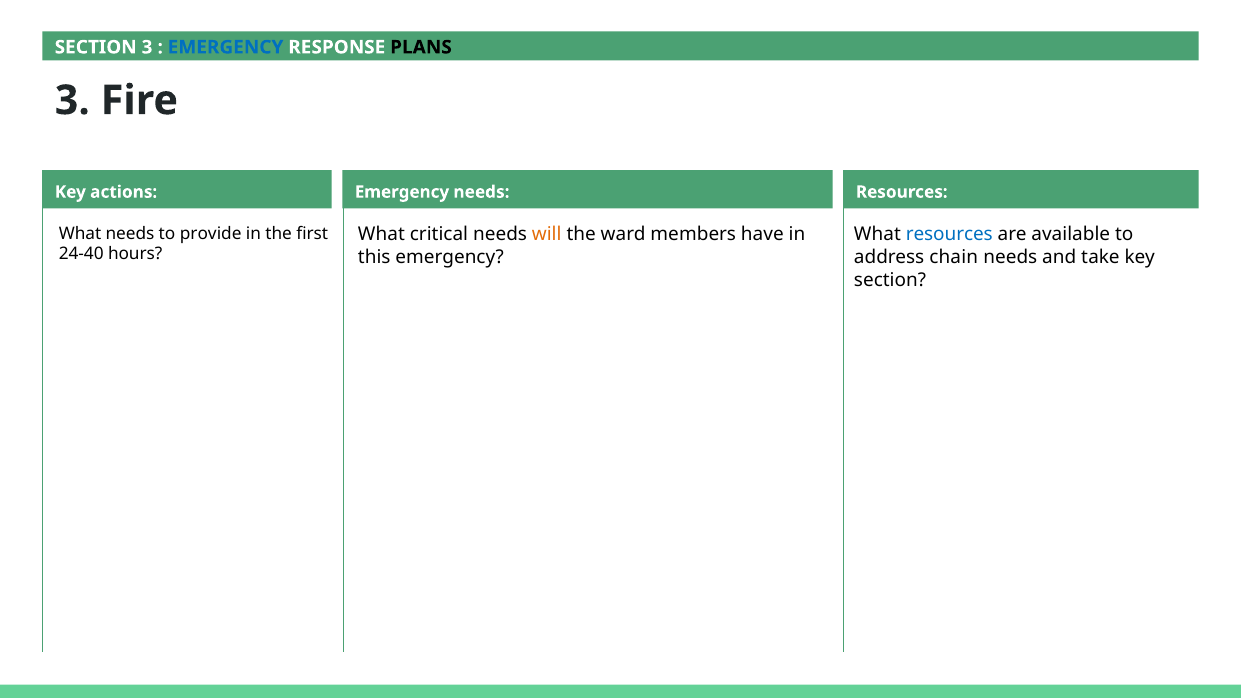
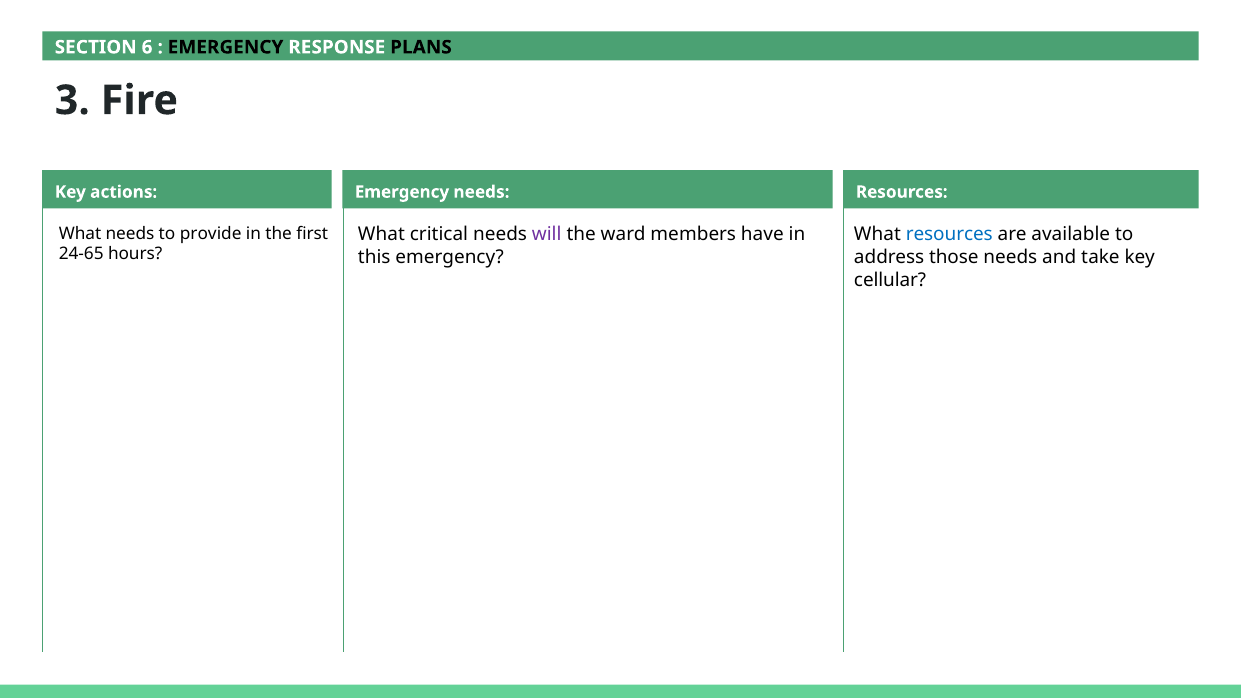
SECTION 3: 3 -> 6
EMERGENCY at (226, 47) colour: blue -> black
will colour: orange -> purple
24-40: 24-40 -> 24-65
chain: chain -> those
section at (890, 280): section -> cellular
